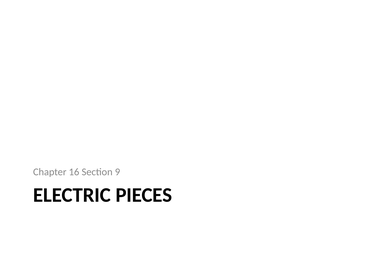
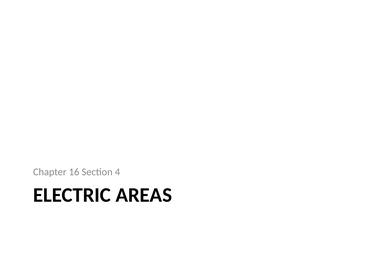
9: 9 -> 4
PIECES: PIECES -> AREAS
